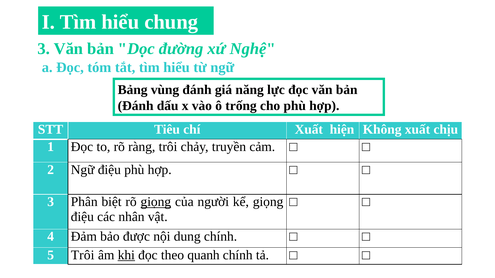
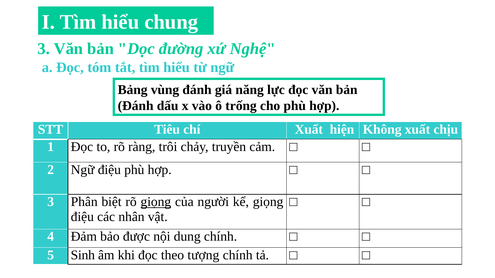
5 Trôi: Trôi -> Sinh
khi underline: present -> none
quanh: quanh -> tượng
